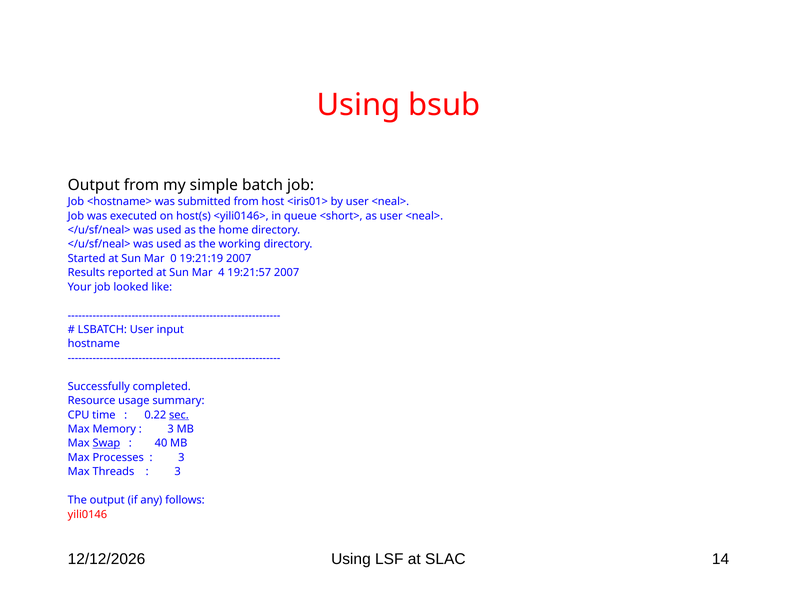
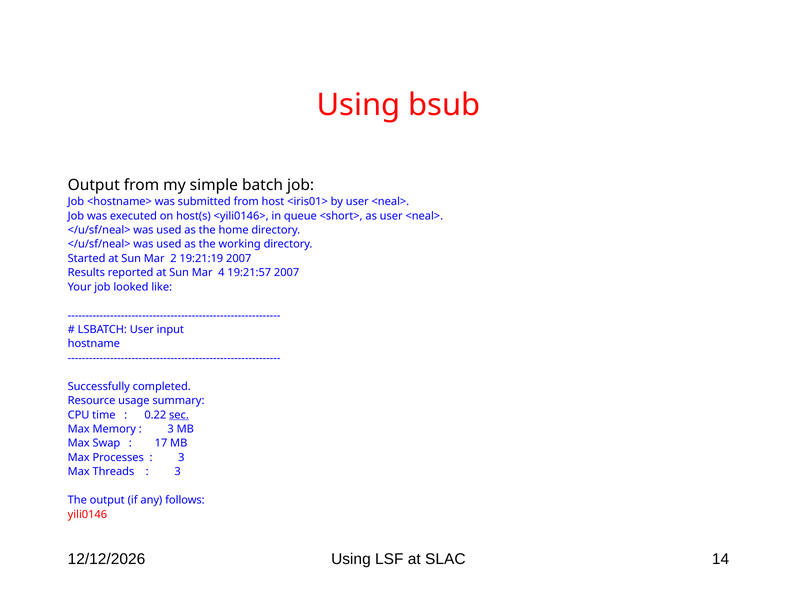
0: 0 -> 2
Swap underline: present -> none
40: 40 -> 17
